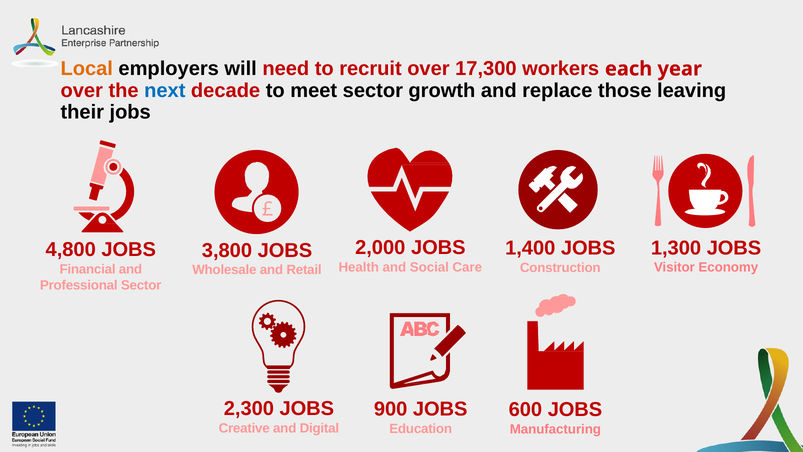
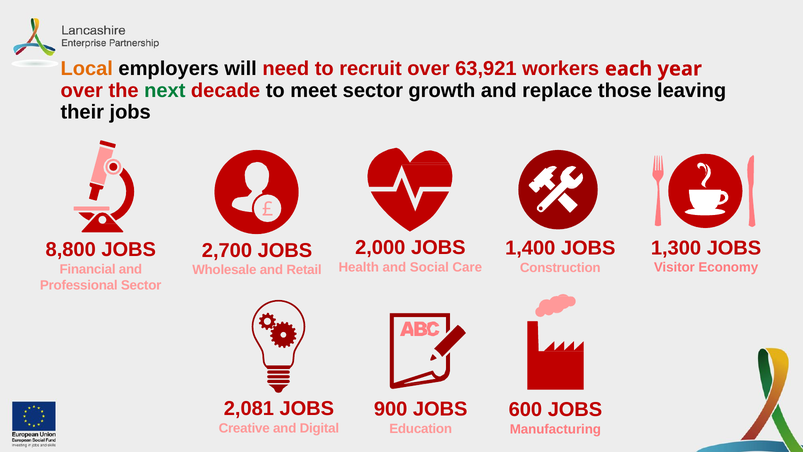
17,300: 17,300 -> 63,921
next colour: blue -> green
4,800: 4,800 -> 8,800
3,800: 3,800 -> 2,700
2,300: 2,300 -> 2,081
